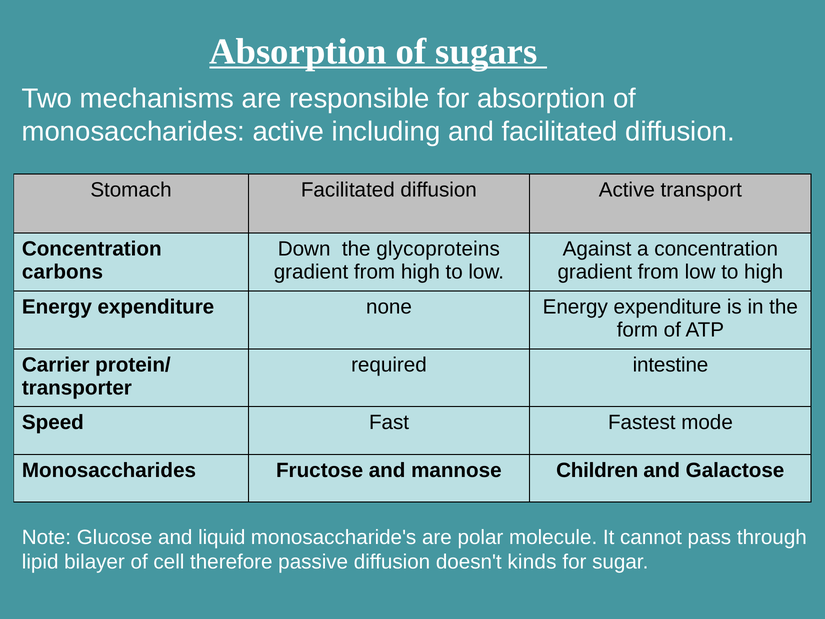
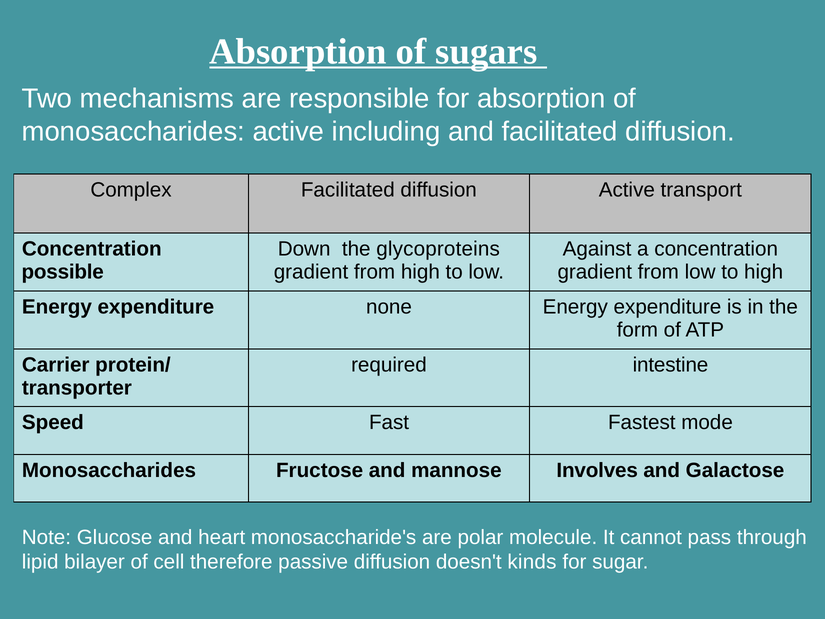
Stomach: Stomach -> Complex
carbons: carbons -> possible
Children: Children -> Involves
liquid: liquid -> heart
